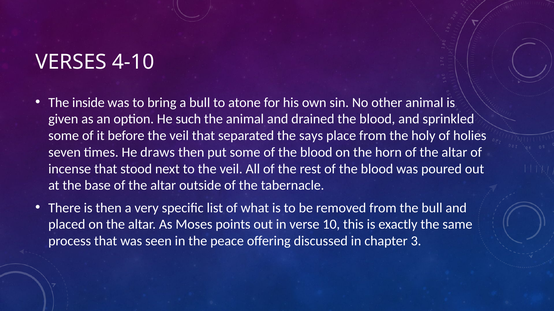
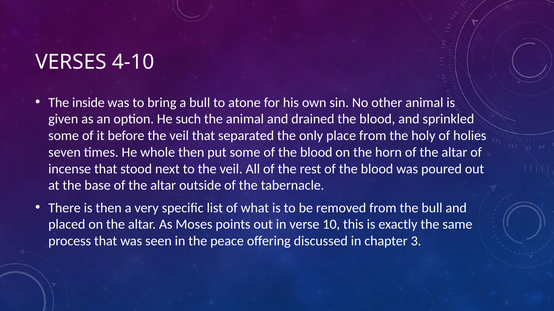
says: says -> only
draws: draws -> whole
